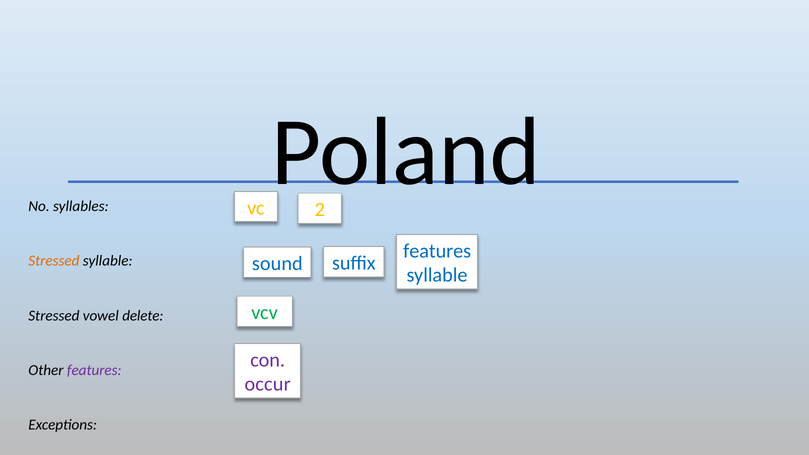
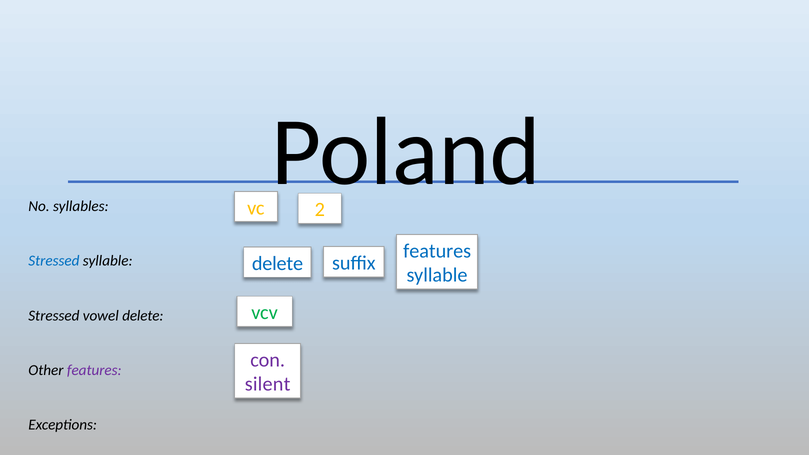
Stressed at (54, 261) colour: orange -> blue
sound at (277, 264): sound -> delete
occur: occur -> silent
